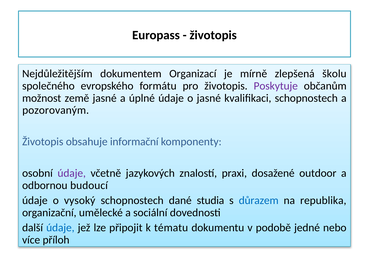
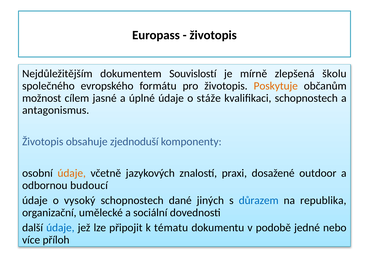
Organizací: Organizací -> Souvislostí
Poskytuje colour: purple -> orange
země: země -> cílem
o jasné: jasné -> stáže
pozorovaným: pozorovaným -> antagonismus
informační: informační -> zjednoduší
údaje at (72, 174) colour: purple -> orange
studia: studia -> jiných
